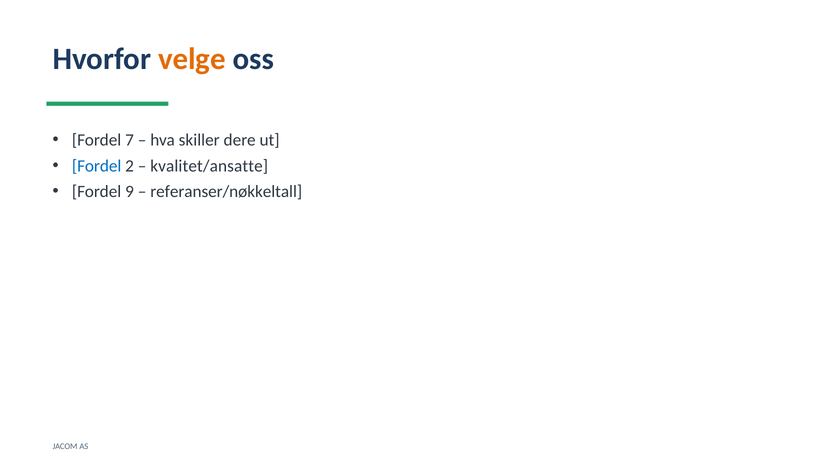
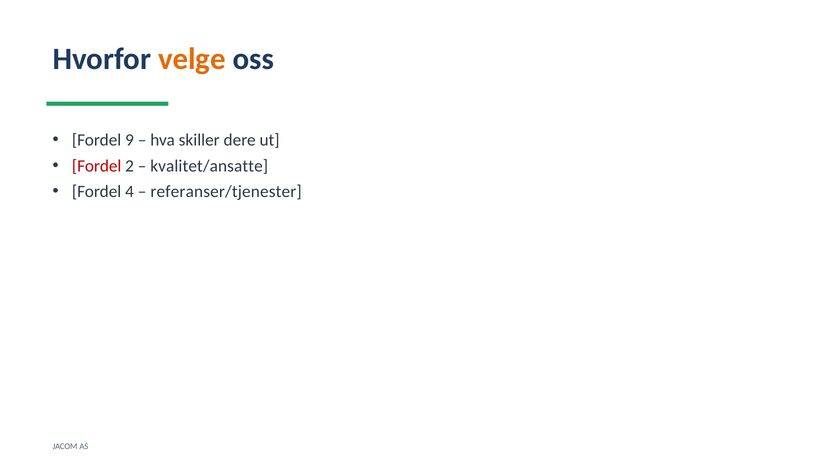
7: 7 -> 9
Fordel at (97, 166) colour: blue -> red
9: 9 -> 4
referanser/nøkkeltall: referanser/nøkkeltall -> referanser/tjenester
